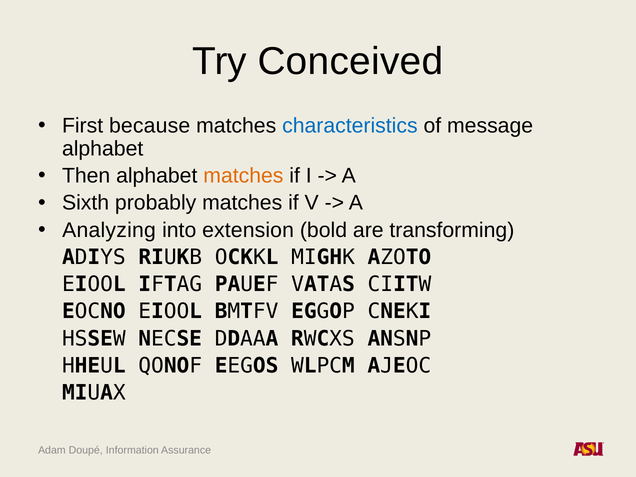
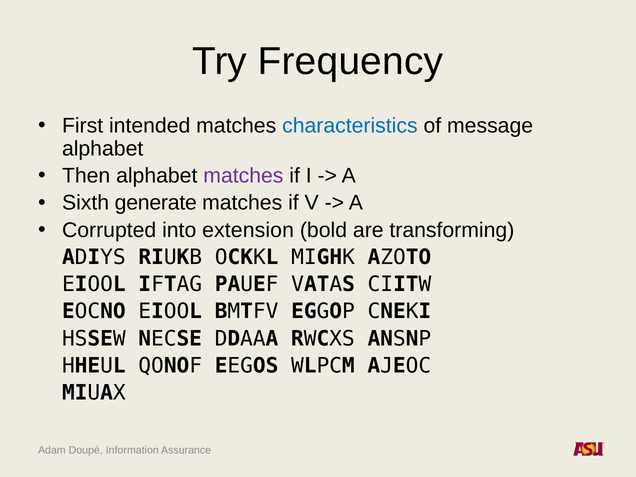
Conceived: Conceived -> Frequency
because: because -> intended
matches at (243, 176) colour: orange -> purple
probably: probably -> generate
Analyzing: Analyzing -> Corrupted
